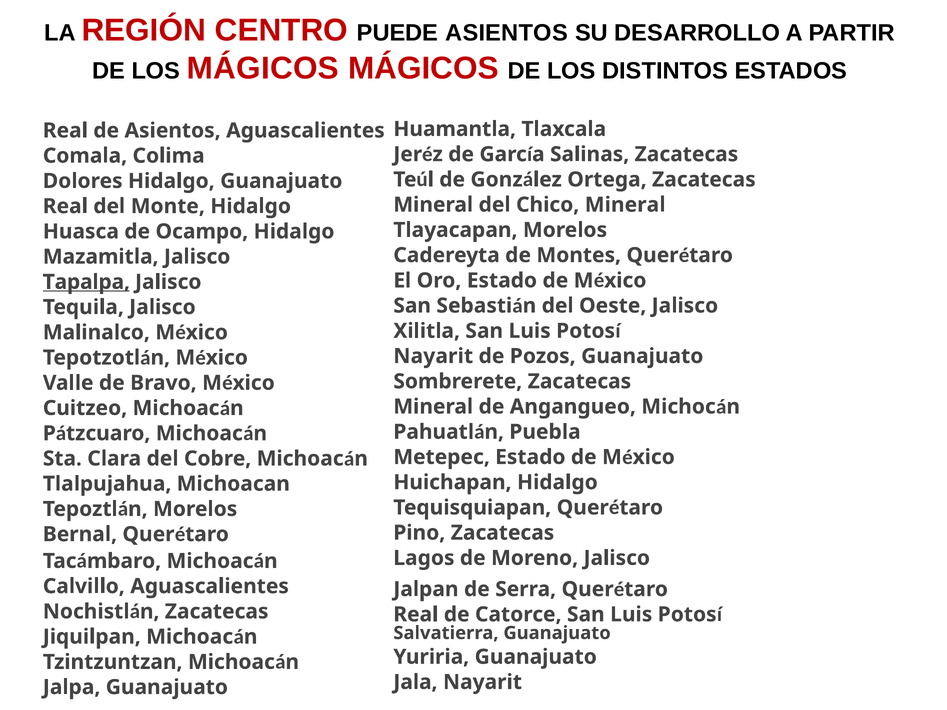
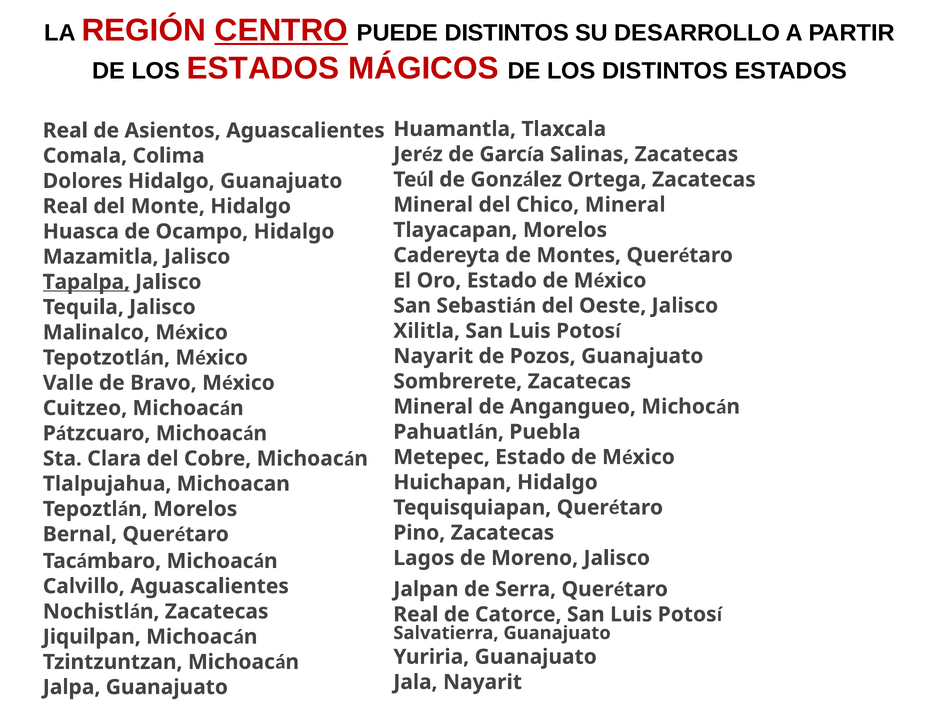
CENTRO underline: none -> present
PUEDE ASIENTOS: ASIENTOS -> DISTINTOS
LOS MÁGICOS: MÁGICOS -> ESTADOS
